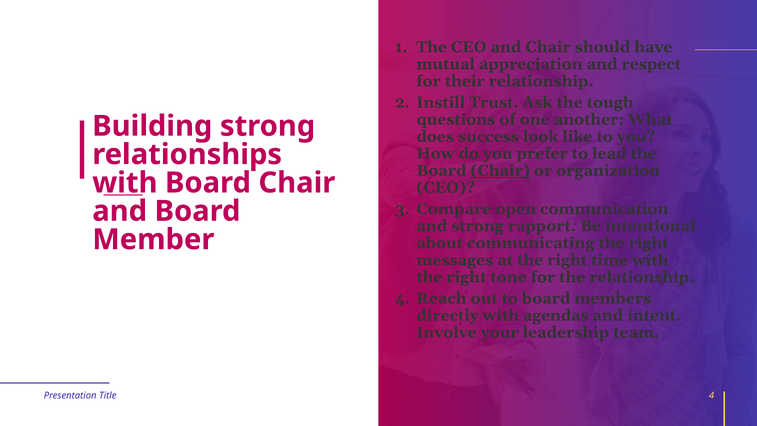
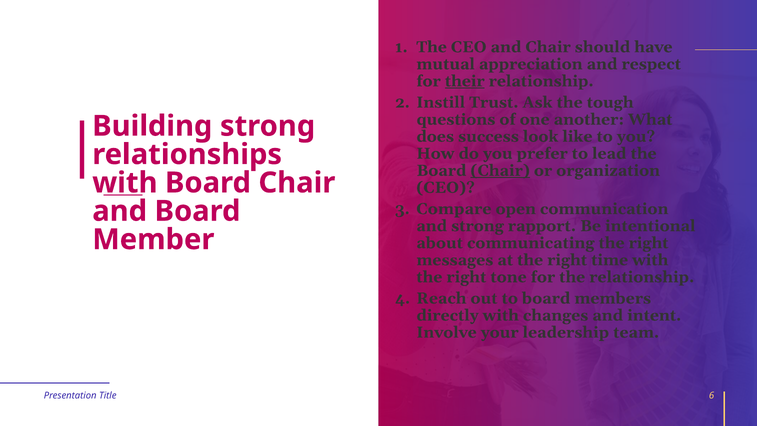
their underline: none -> present
agendas: agendas -> changes
Title 4: 4 -> 6
